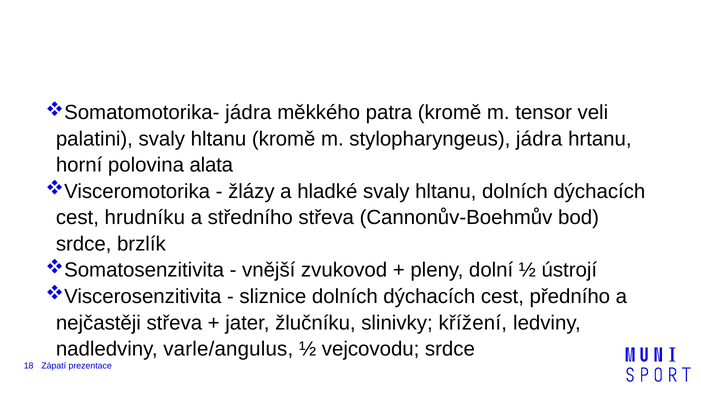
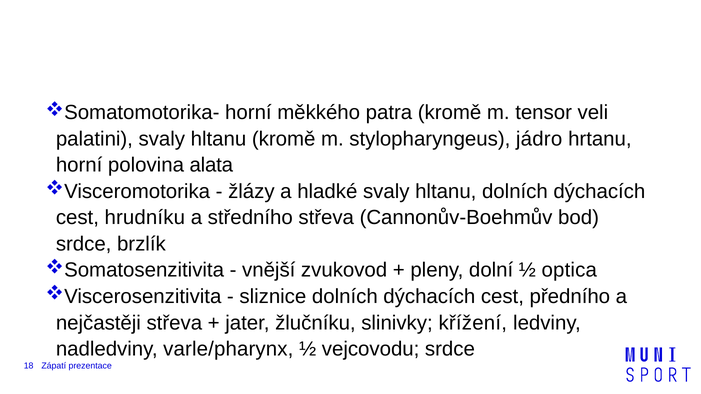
jádra at (248, 113): jádra -> horní
stylopharyngeus jádra: jádra -> jádro
ústrojí: ústrojí -> optica
varle/angulus: varle/angulus -> varle/pharynx
